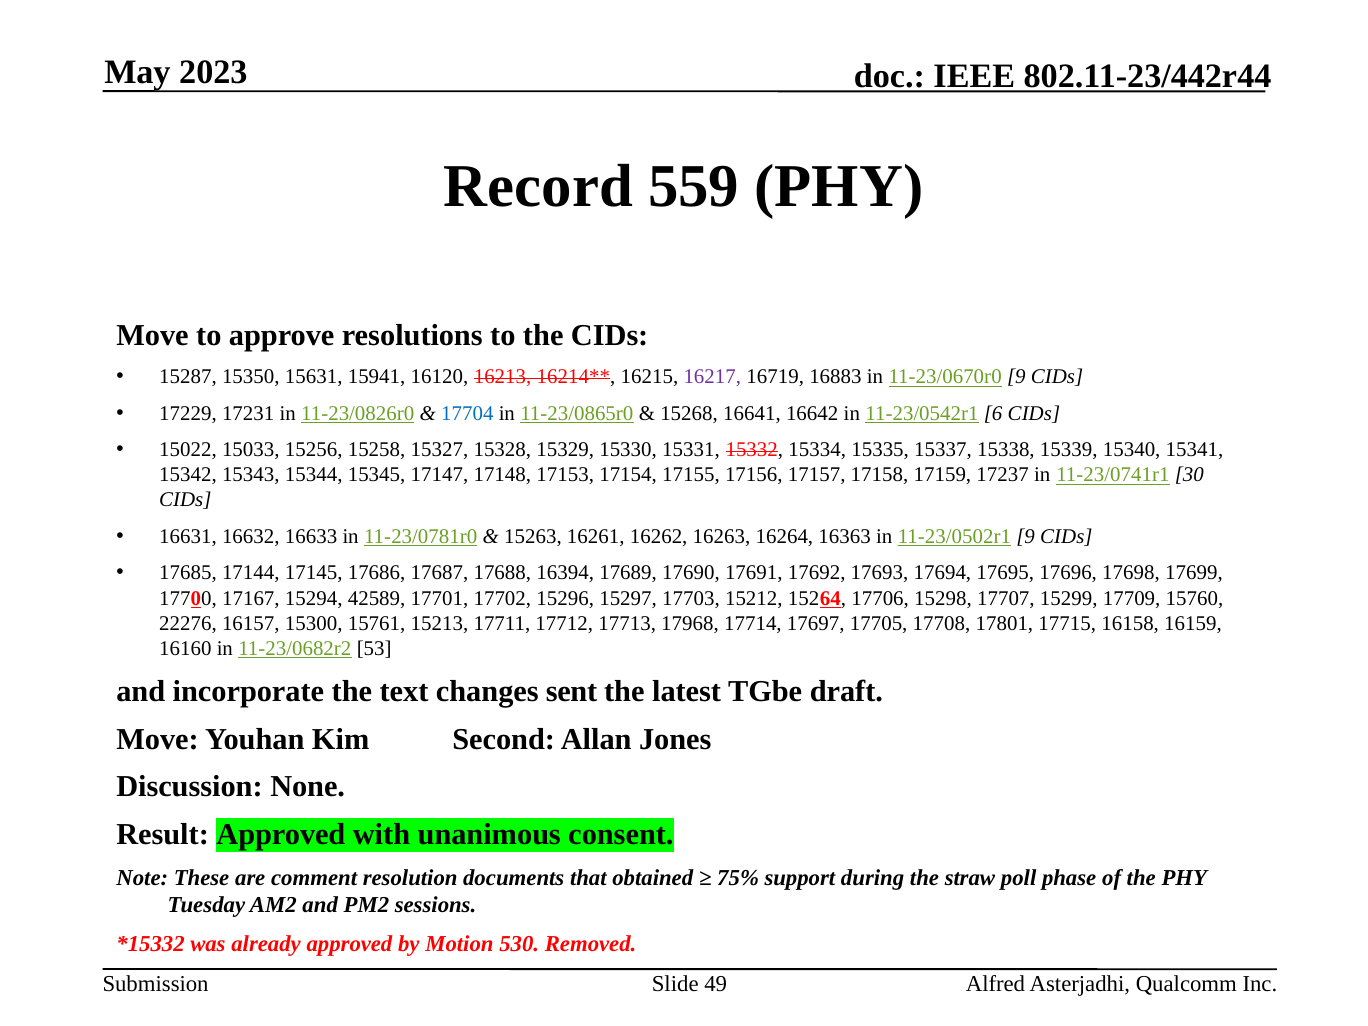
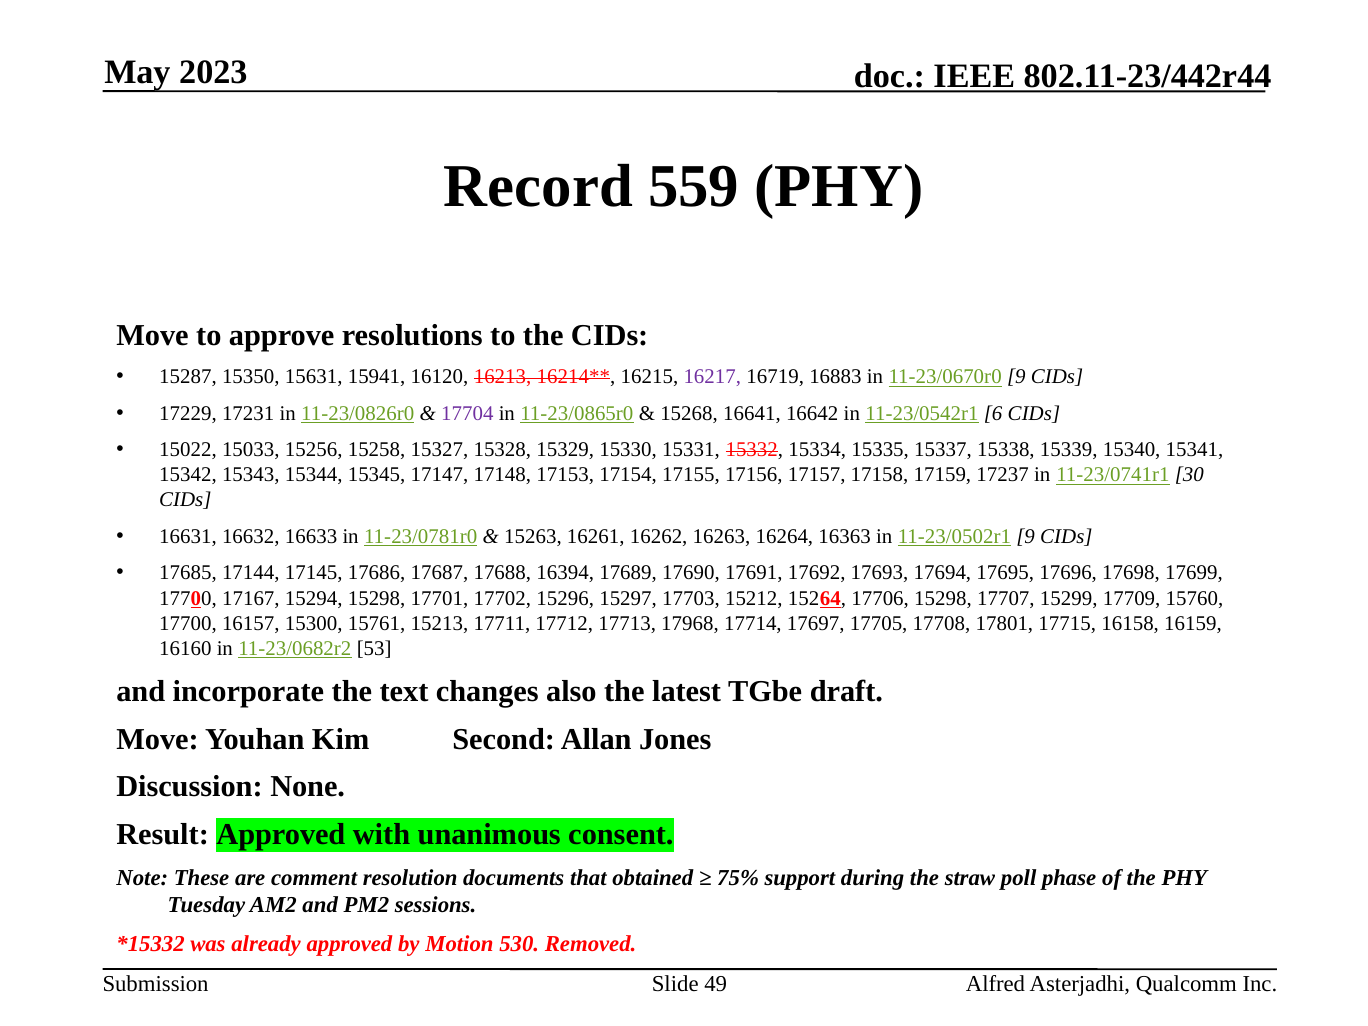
17704 colour: blue -> purple
15294 42589: 42589 -> 15298
22276 at (188, 623): 22276 -> 17700
sent: sent -> also
